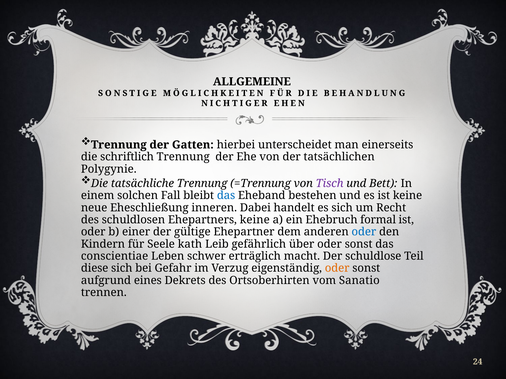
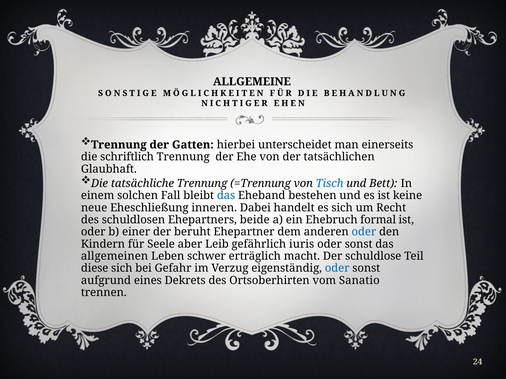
Polygynie: Polygynie -> Glaubhaft
Tisch colour: purple -> blue
Ehepartners keine: keine -> beide
gültige: gültige -> beruht
kath: kath -> aber
über: über -> iuris
conscientiae: conscientiae -> allgemeinen
oder at (337, 269) colour: orange -> blue
